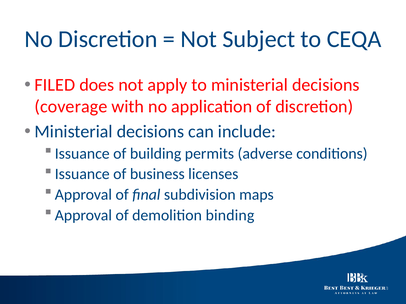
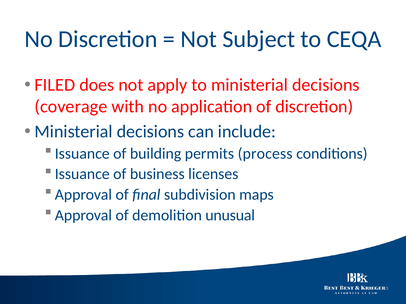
adverse: adverse -> process
binding: binding -> unusual
